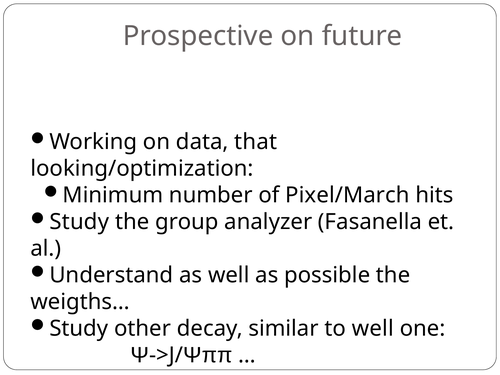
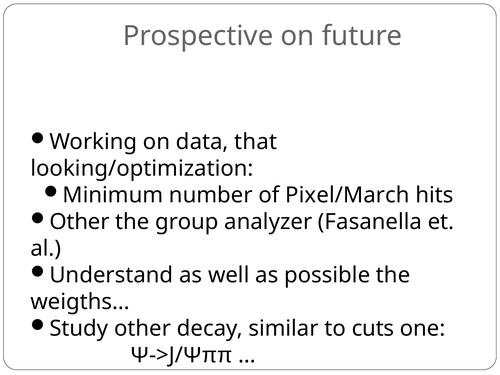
Study at (79, 222): Study -> Other
to well: well -> cuts
